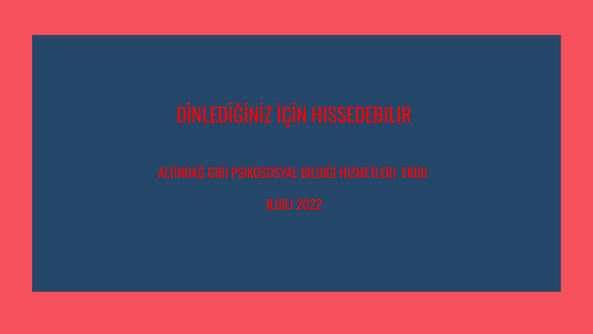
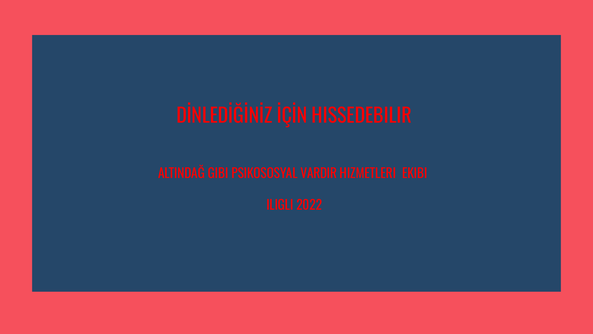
BILDIĞI: BILDIĞI -> VARDIR
ILGILI: ILGILI -> ILIGLI
